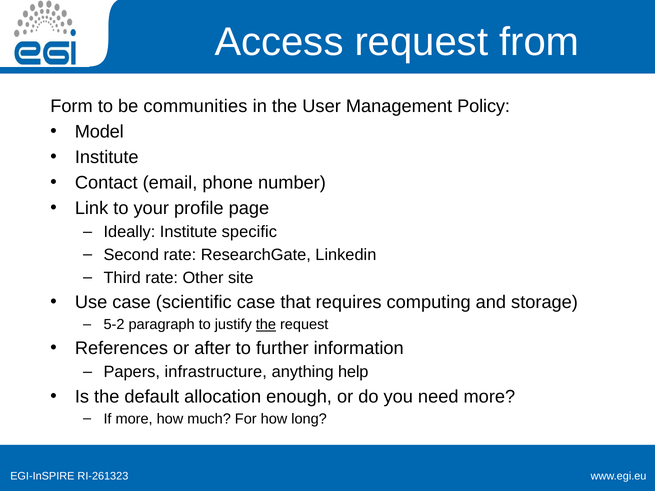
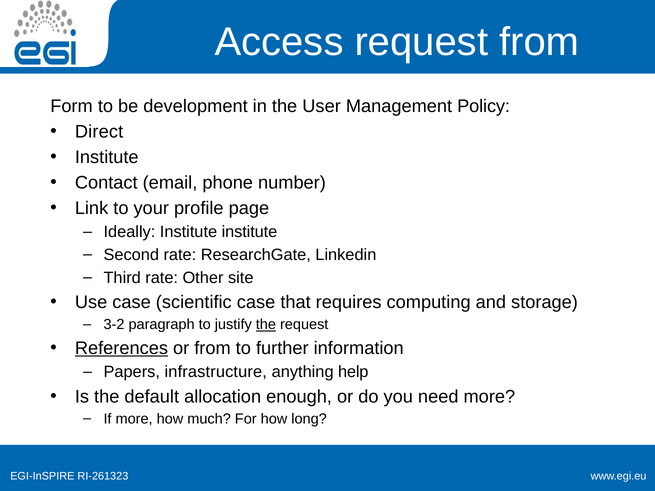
communities: communities -> development
Model: Model -> Direct
Institute specific: specific -> institute
5-2: 5-2 -> 3-2
References underline: none -> present
or after: after -> from
